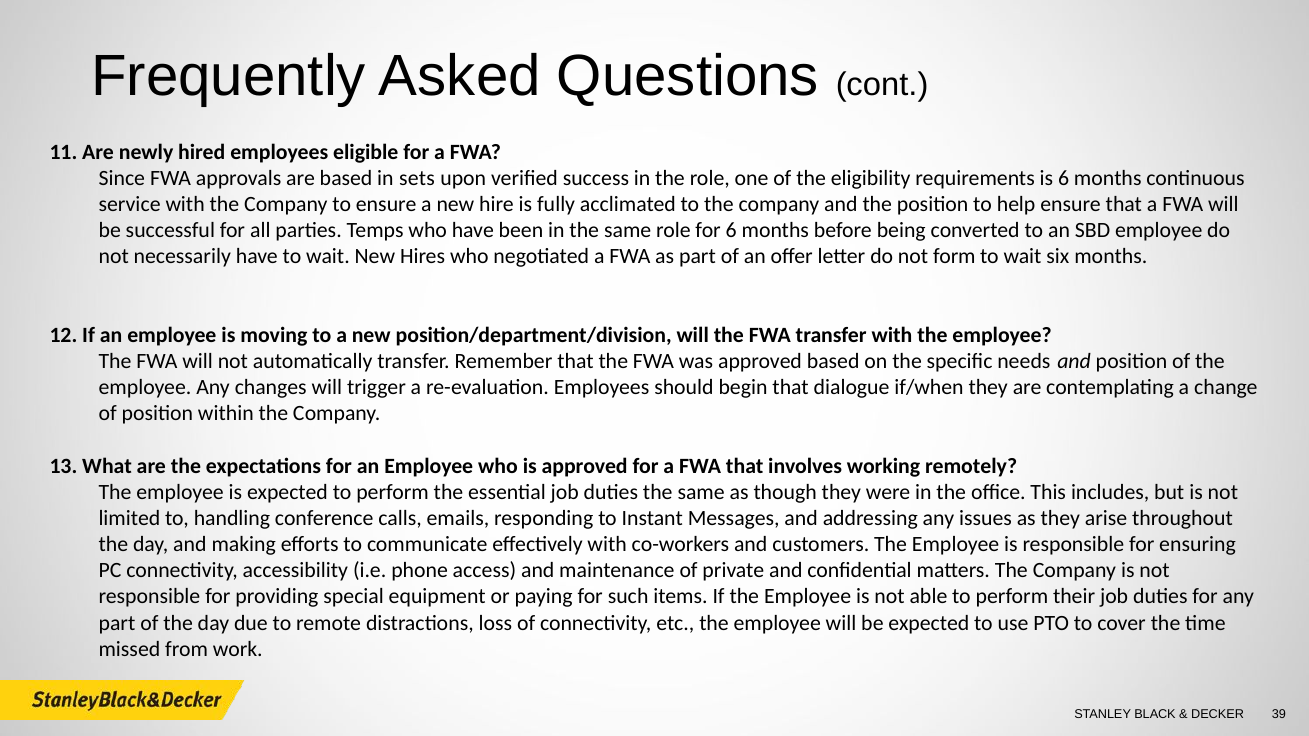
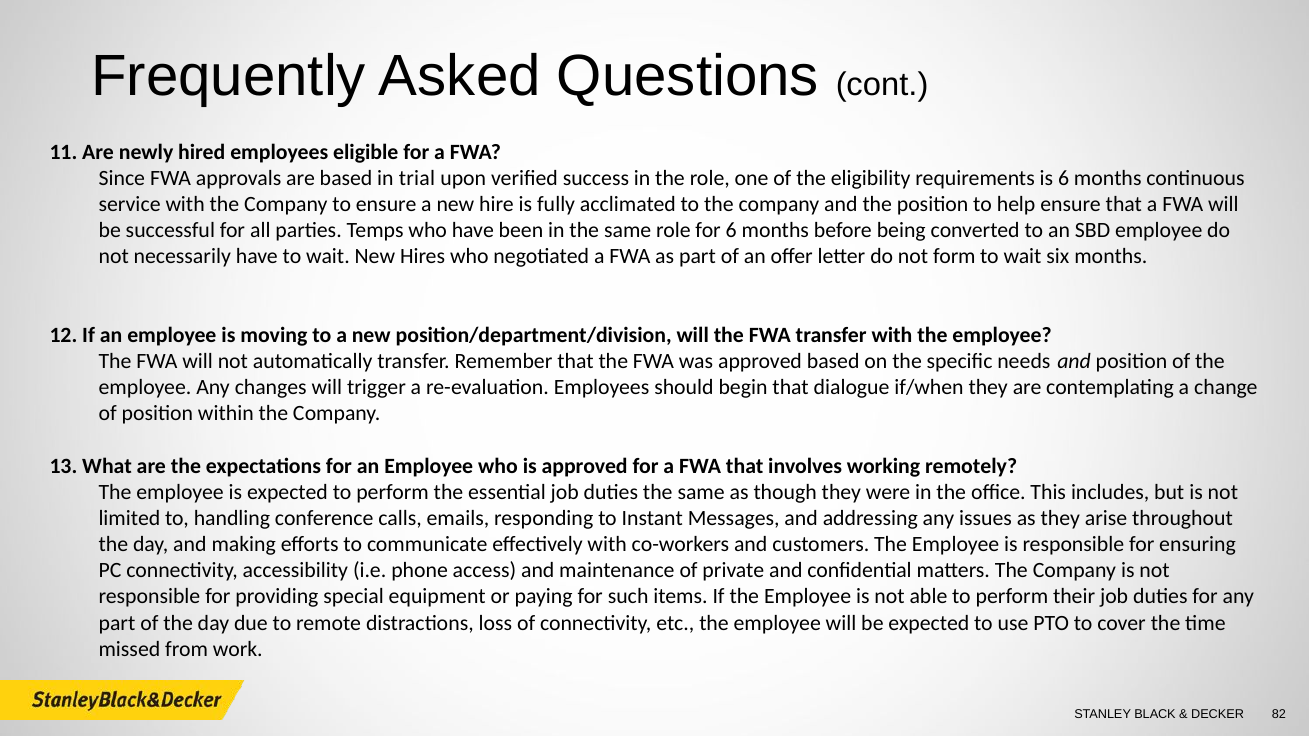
sets: sets -> trial
39: 39 -> 82
